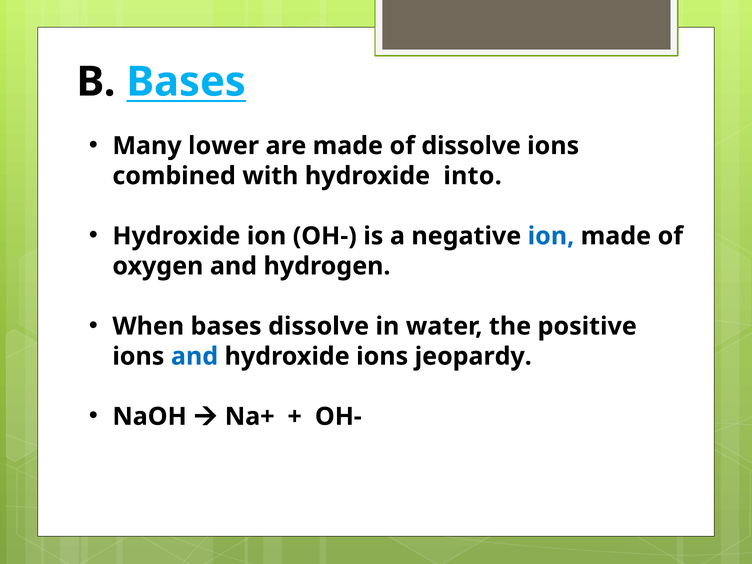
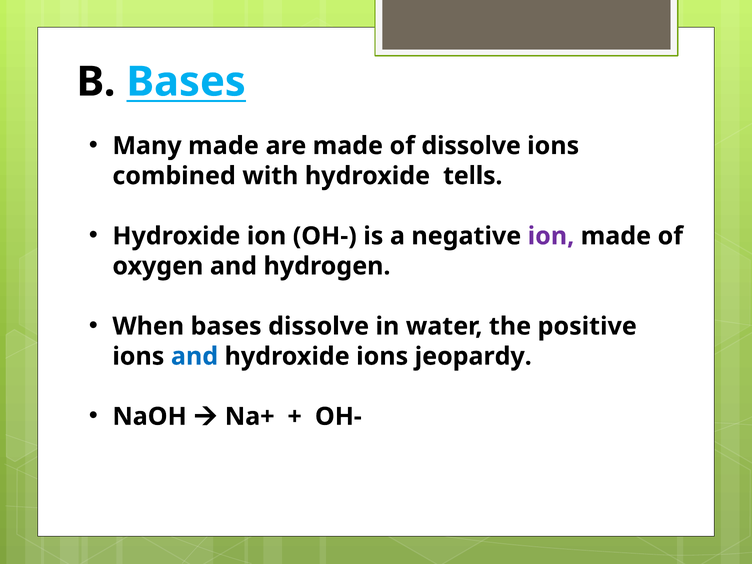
Many lower: lower -> made
into: into -> tells
ion at (551, 236) colour: blue -> purple
